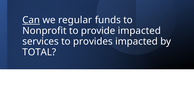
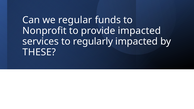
Can underline: present -> none
provides: provides -> regularly
TOTAL: TOTAL -> THESE
